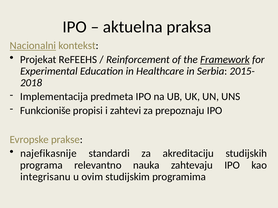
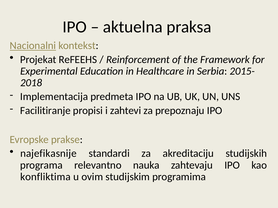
Framework underline: present -> none
Funkcioniše: Funkcioniše -> Facilitiranje
integrisanu: integrisanu -> konfliktima
